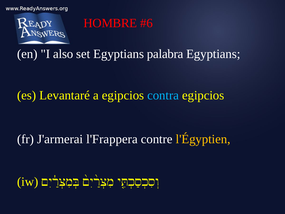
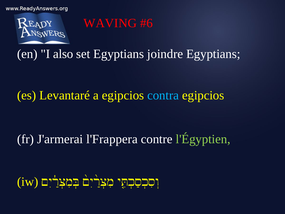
HOMBRE: HOMBRE -> WAVING
palabra: palabra -> joindre
l'Égyptien colour: yellow -> light green
